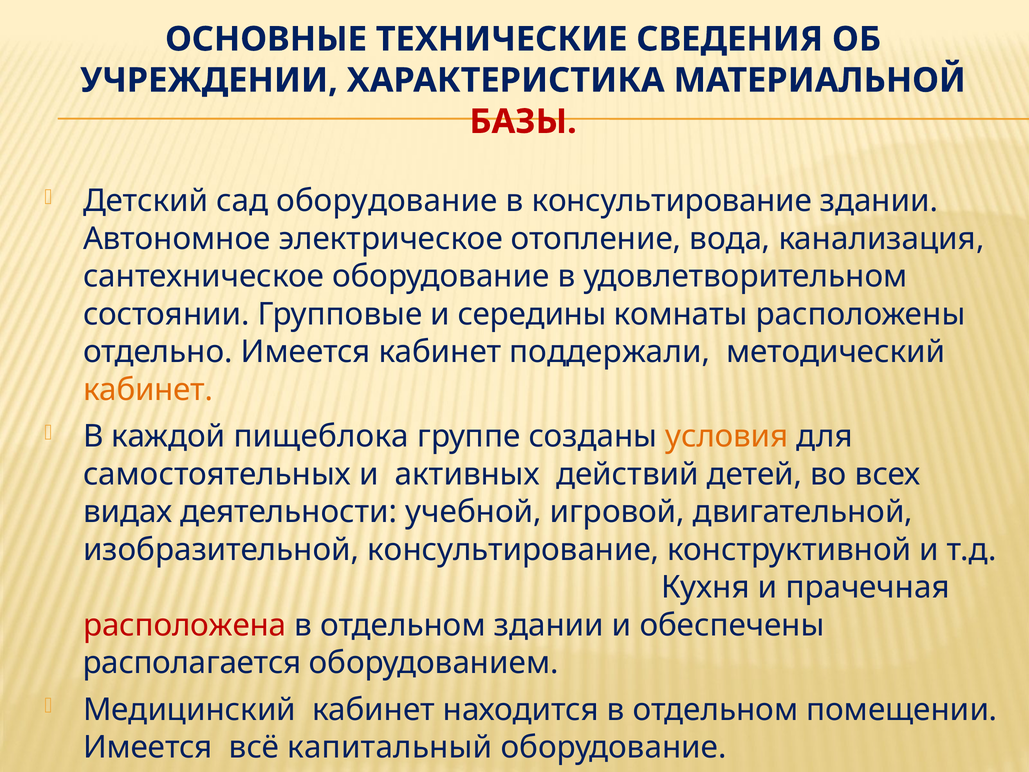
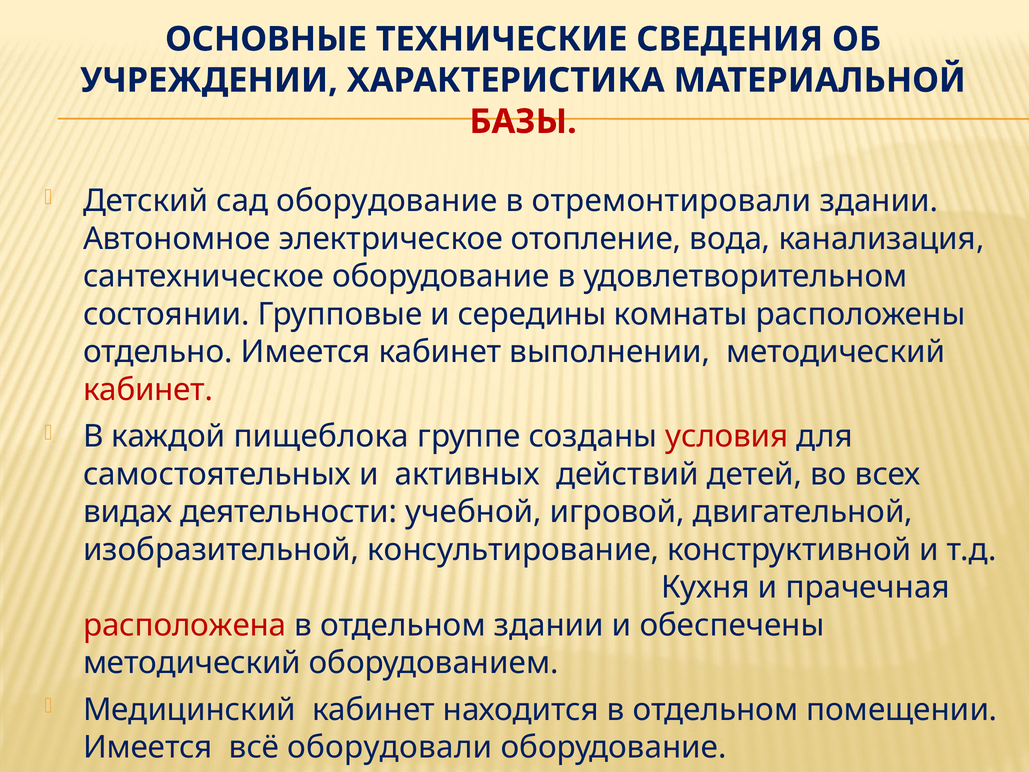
в консультирование: консультирование -> отремонтировали
поддержали: поддержали -> выполнении
кабинет at (148, 390) colour: orange -> red
условия colour: orange -> red
располагается at (192, 663): располагается -> методический
капитальный: капитальный -> оборудовали
